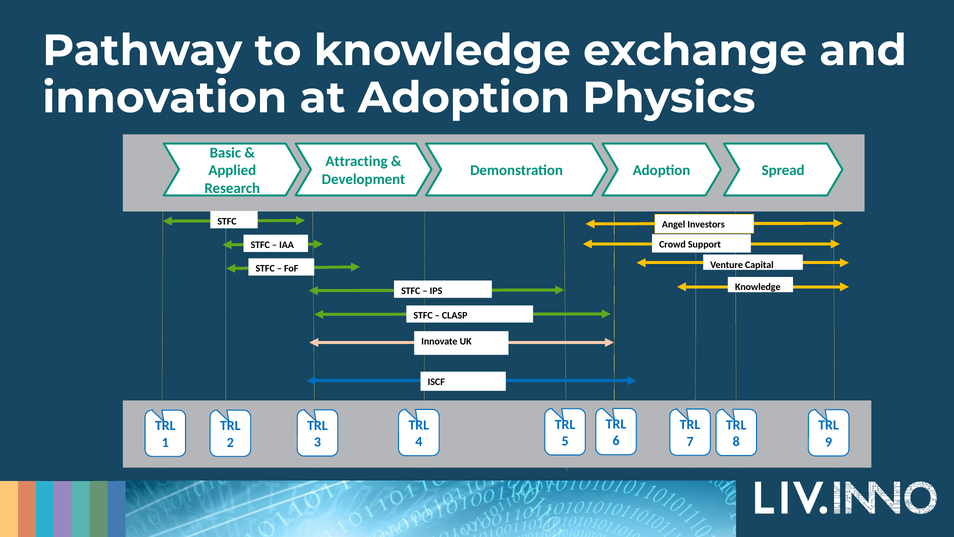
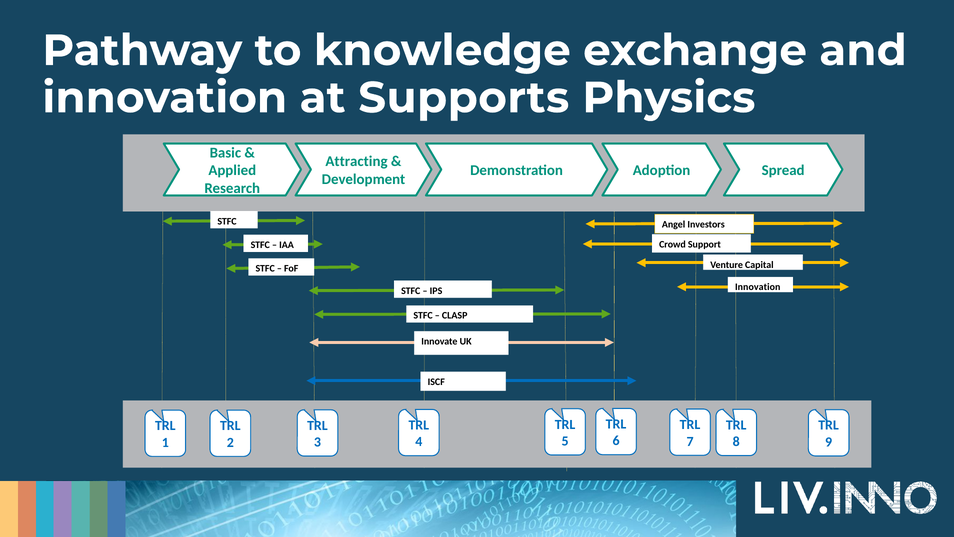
at Adoption: Adoption -> Supports
Knowledge at (758, 287): Knowledge -> Innovation
